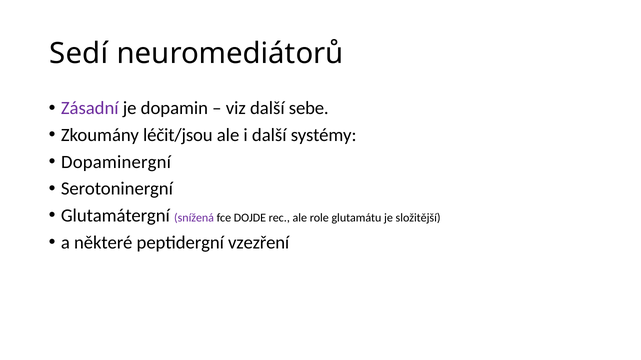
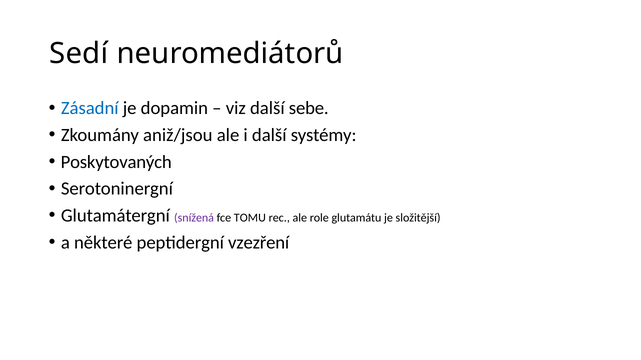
Zásadní colour: purple -> blue
léčit/jsou: léčit/jsou -> aniž/jsou
Dopaminergní: Dopaminergní -> Poskytovaných
DOJDE: DOJDE -> TOMU
